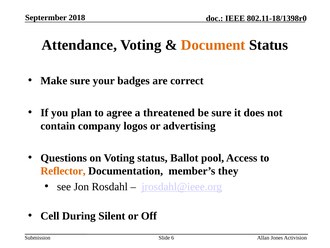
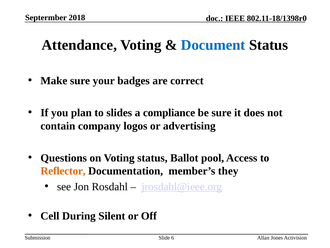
Document colour: orange -> blue
agree: agree -> slides
threatened: threatened -> compliance
